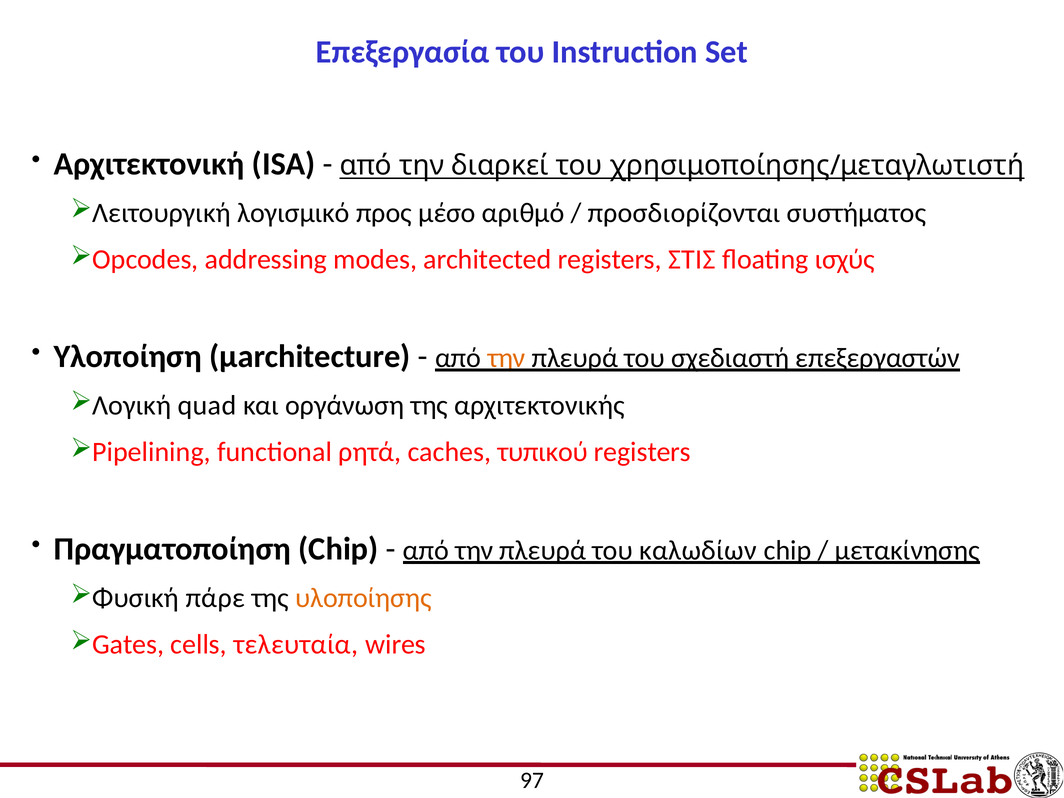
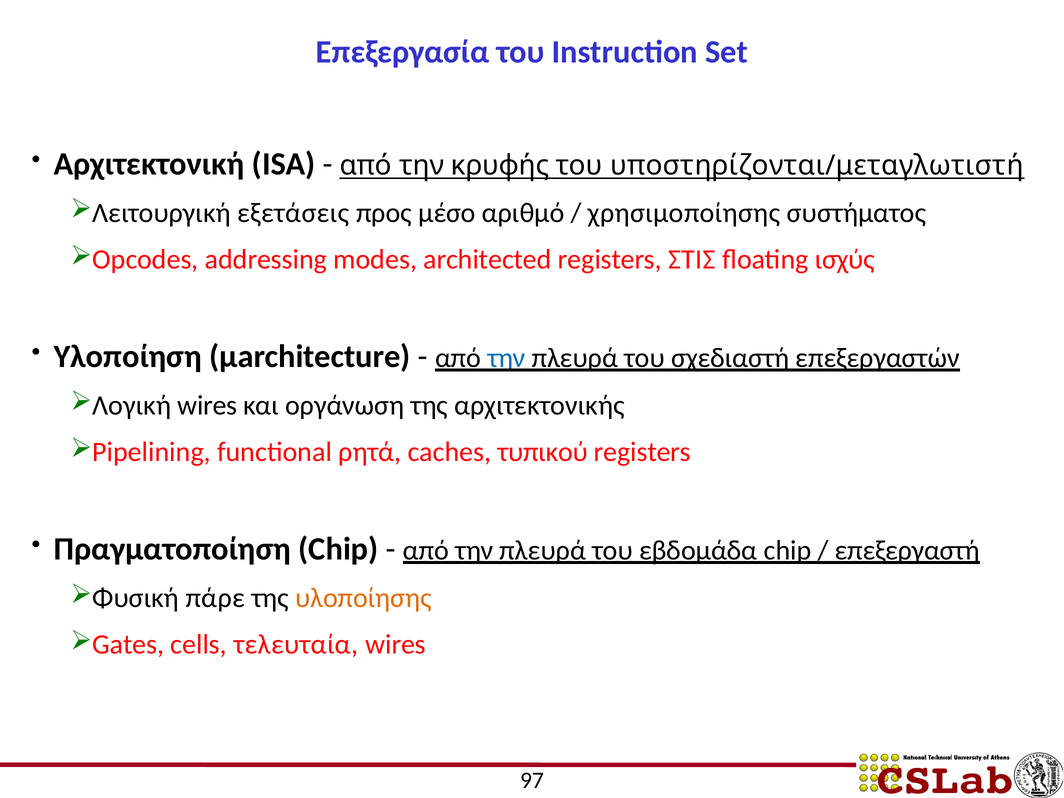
διαρκεί: διαρκεί -> κρυφής
χρησιμοποίησης/μεταγλωτιστή: χρησιμοποίησης/μεταγλωτιστή -> υποστηρίζονται/μεταγλωτιστή
λογισμικό: λογισμικό -> εξετάσεις
προσδιορίζονται: προσδιορίζονται -> χρησιμοποίησης
την at (507, 358) colour: orange -> blue
quad at (207, 405): quad -> wires
καλωδίων: καλωδίων -> εβδομάδα
μετακίνησης: μετακίνησης -> επεξεργαστή
